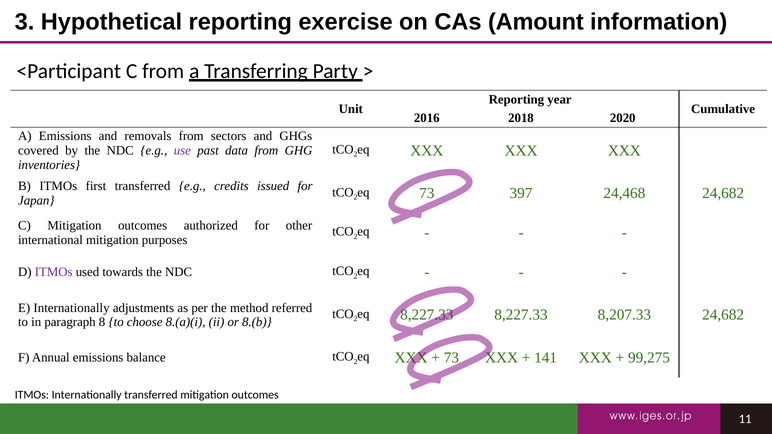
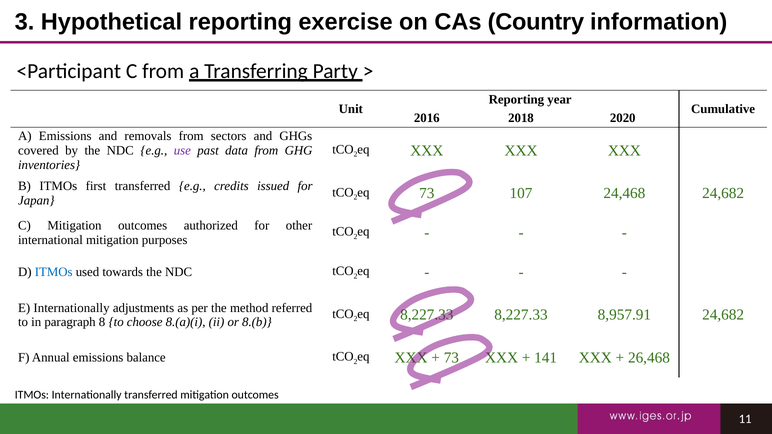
Amount: Amount -> Country
397: 397 -> 107
ITMOs at (54, 272) colour: purple -> blue
8,207.33: 8,207.33 -> 8,957.91
99,275: 99,275 -> 26,468
